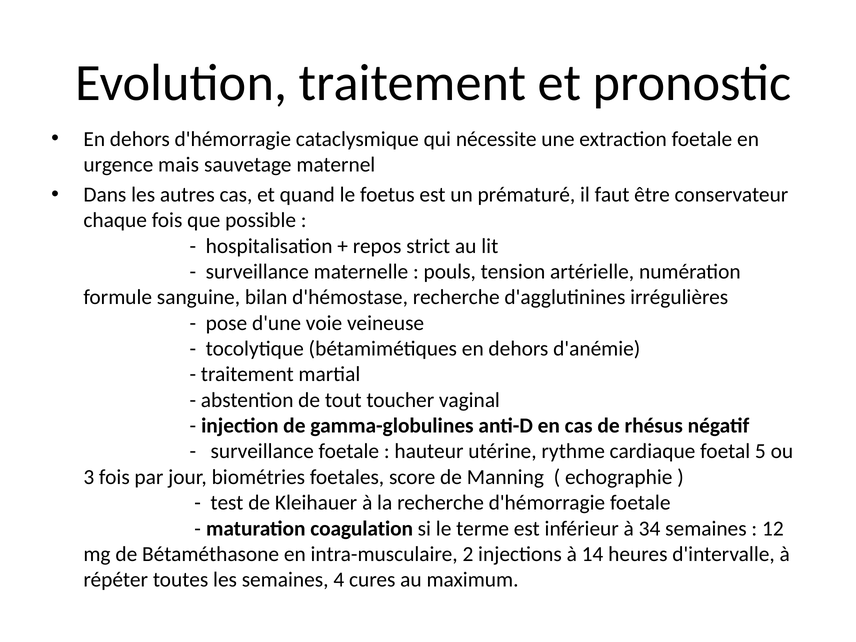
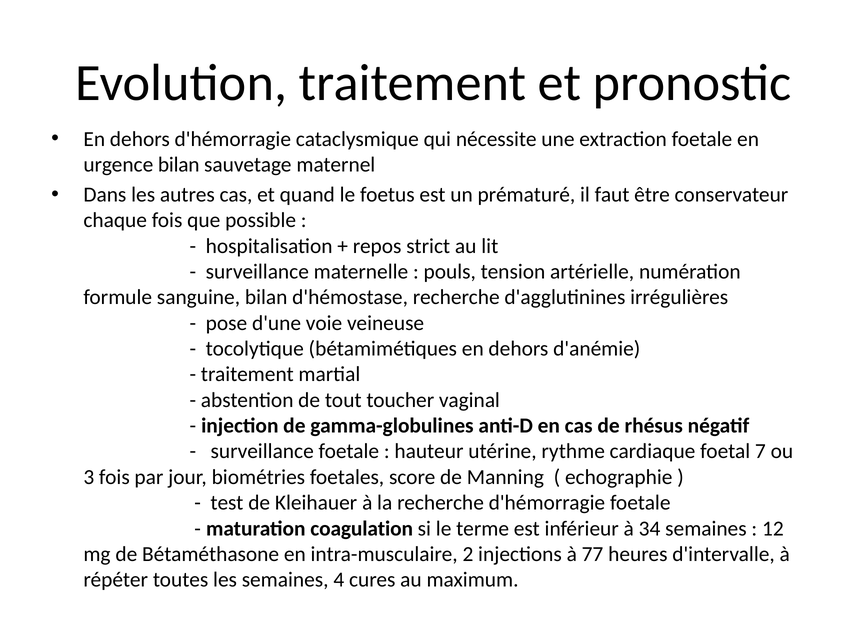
urgence mais: mais -> bilan
5: 5 -> 7
14: 14 -> 77
